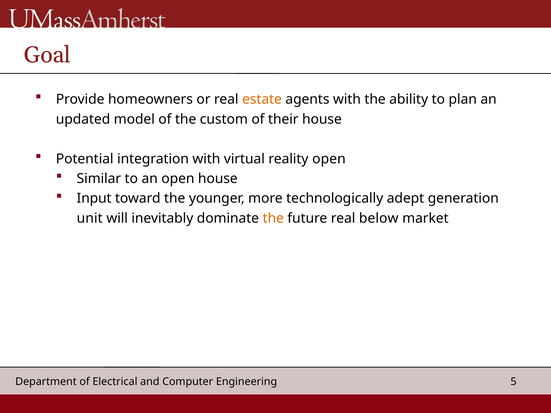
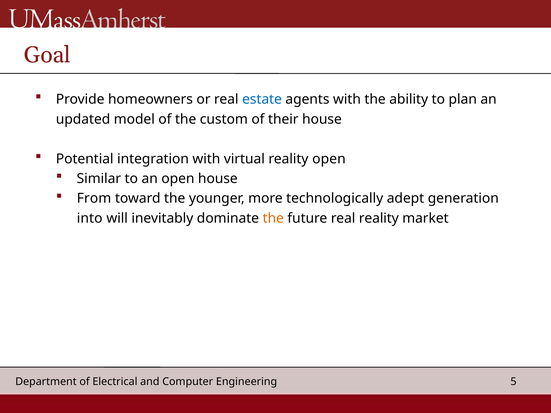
estate colour: orange -> blue
Input: Input -> From
unit: unit -> into
real below: below -> reality
